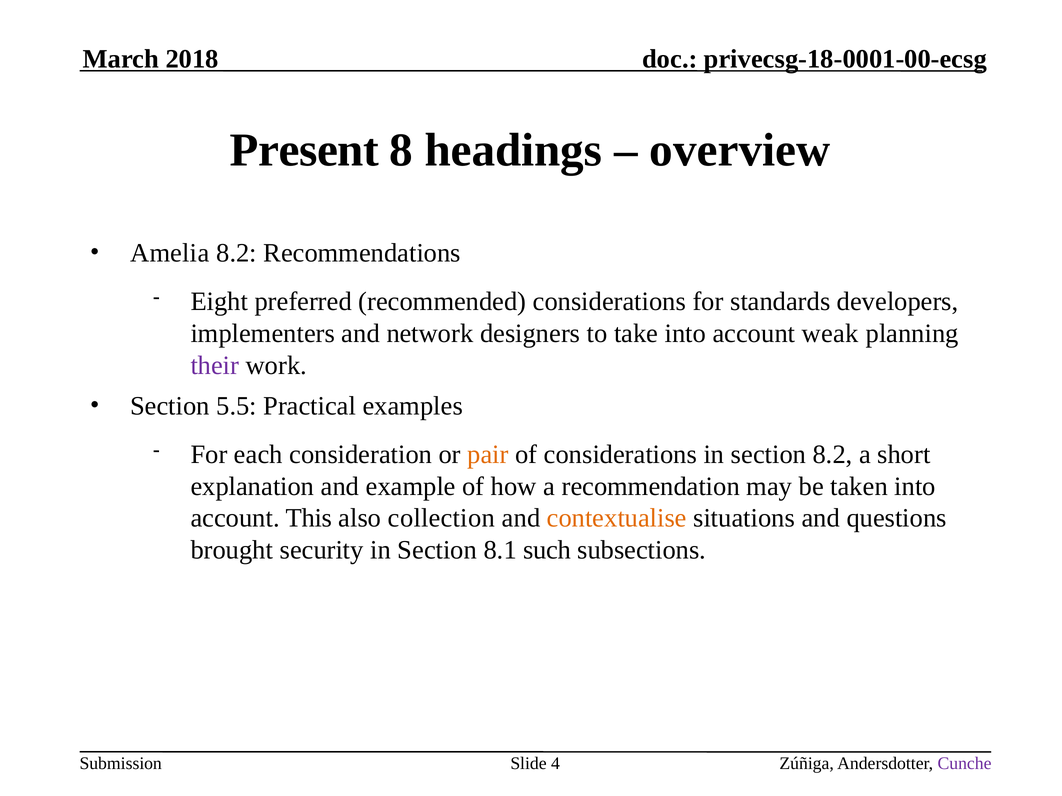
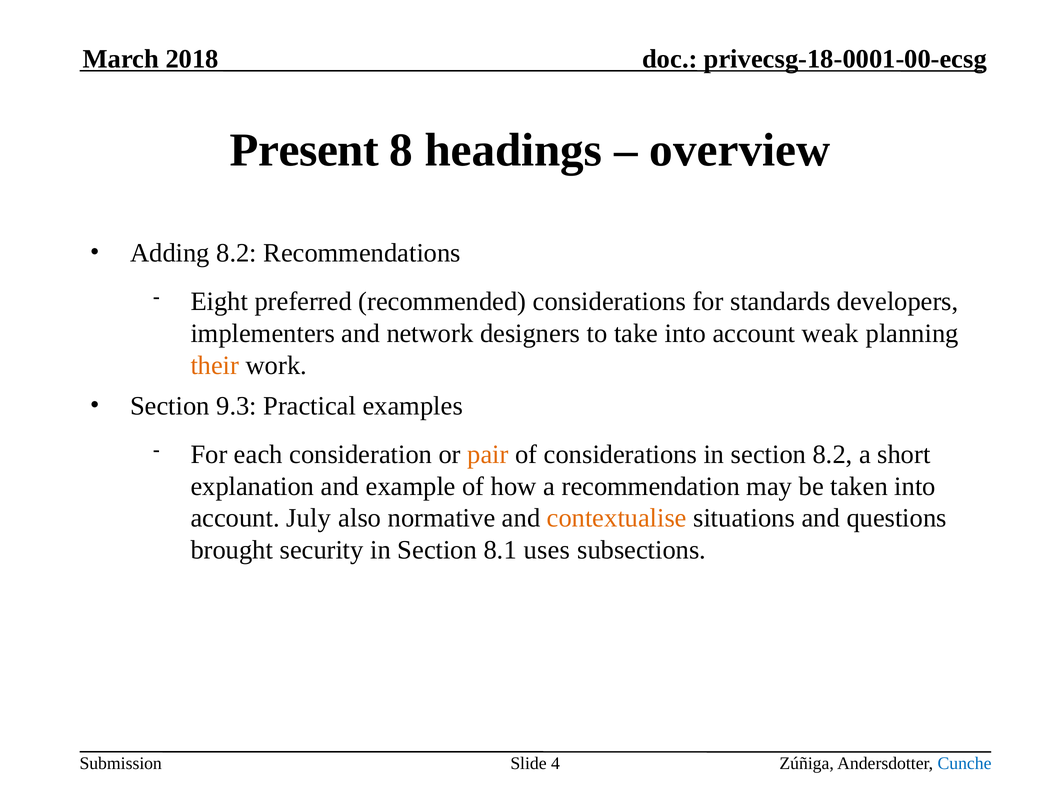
Amelia: Amelia -> Adding
their colour: purple -> orange
5.5: 5.5 -> 9.3
This: This -> July
collection: collection -> normative
such: such -> uses
Cunche colour: purple -> blue
